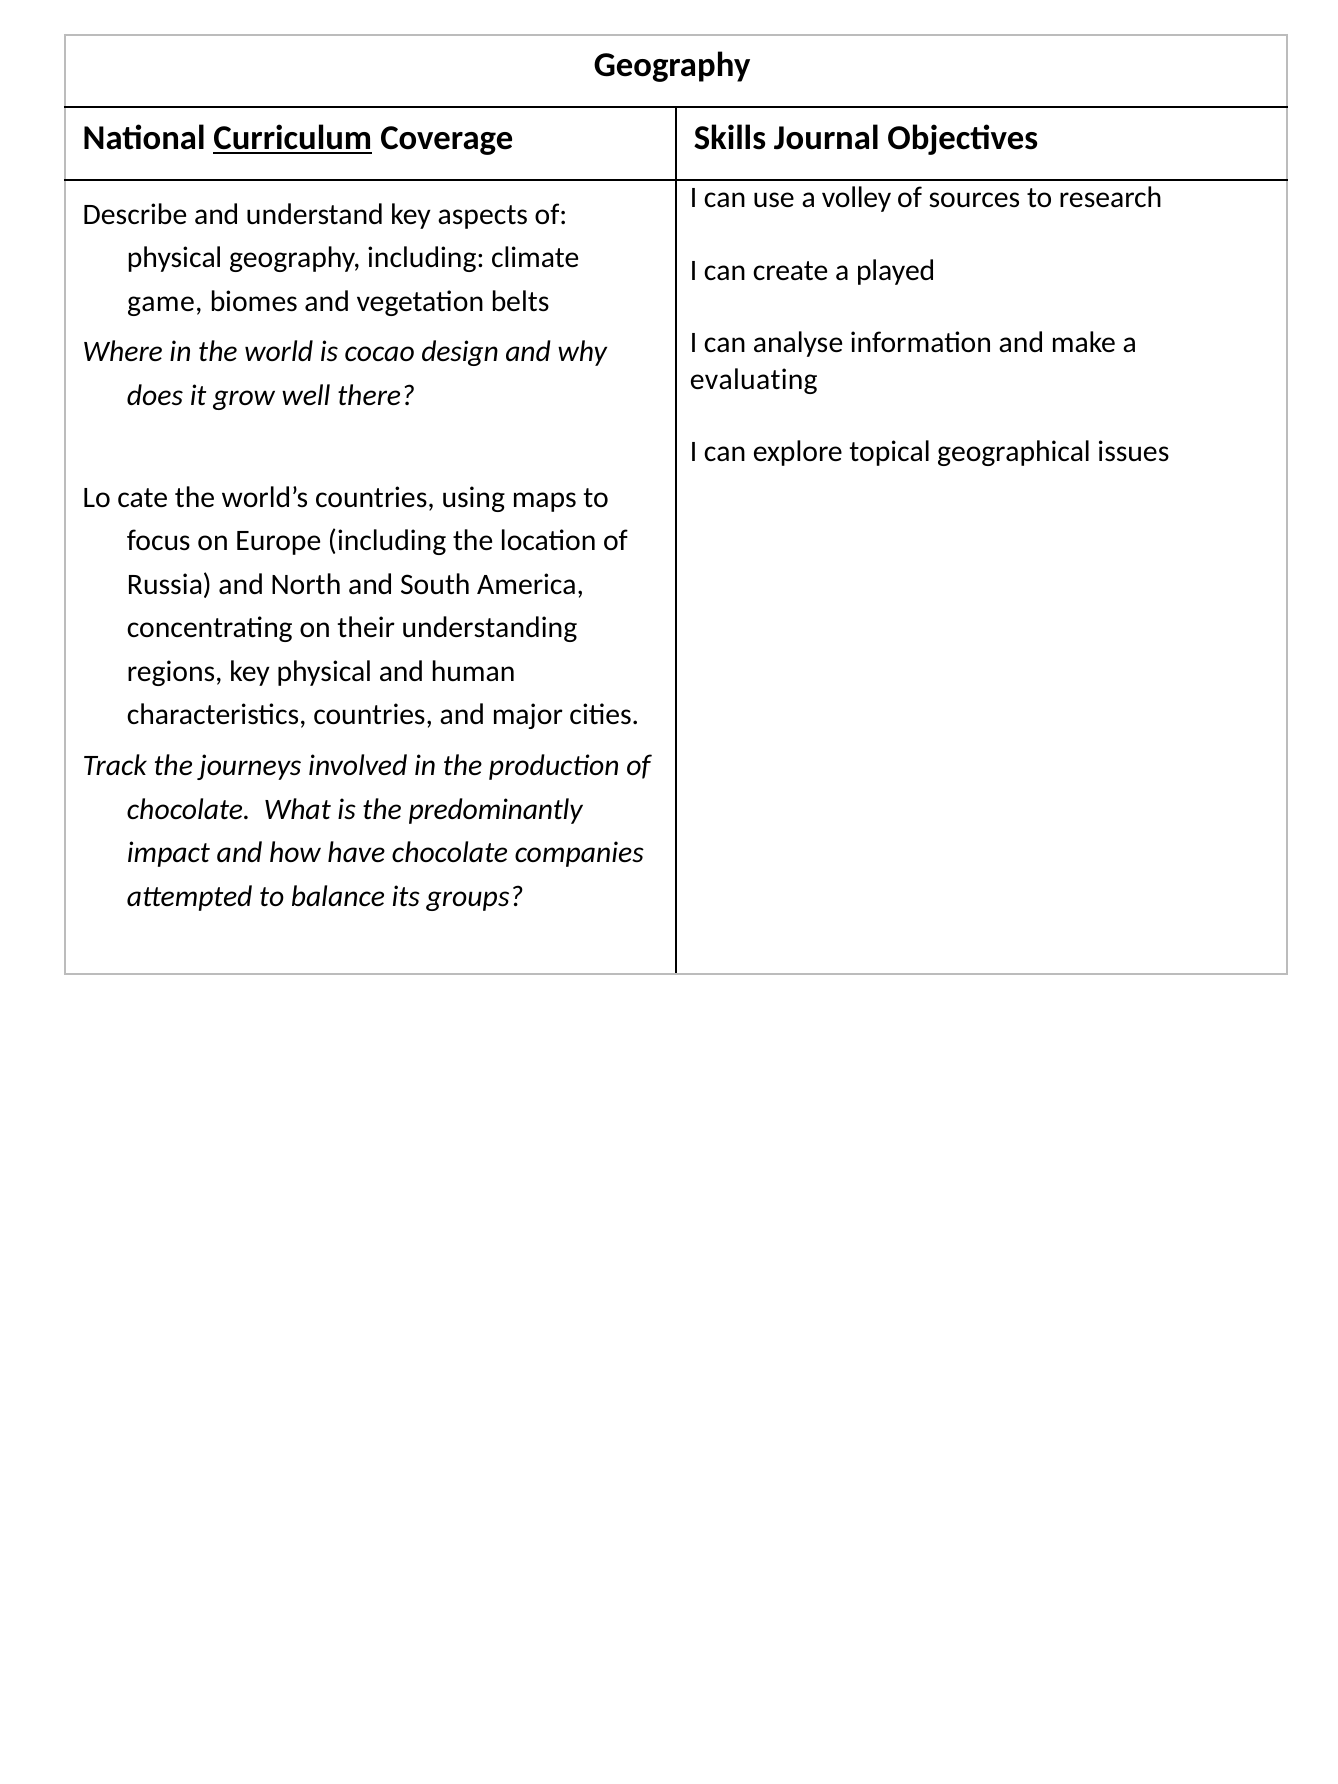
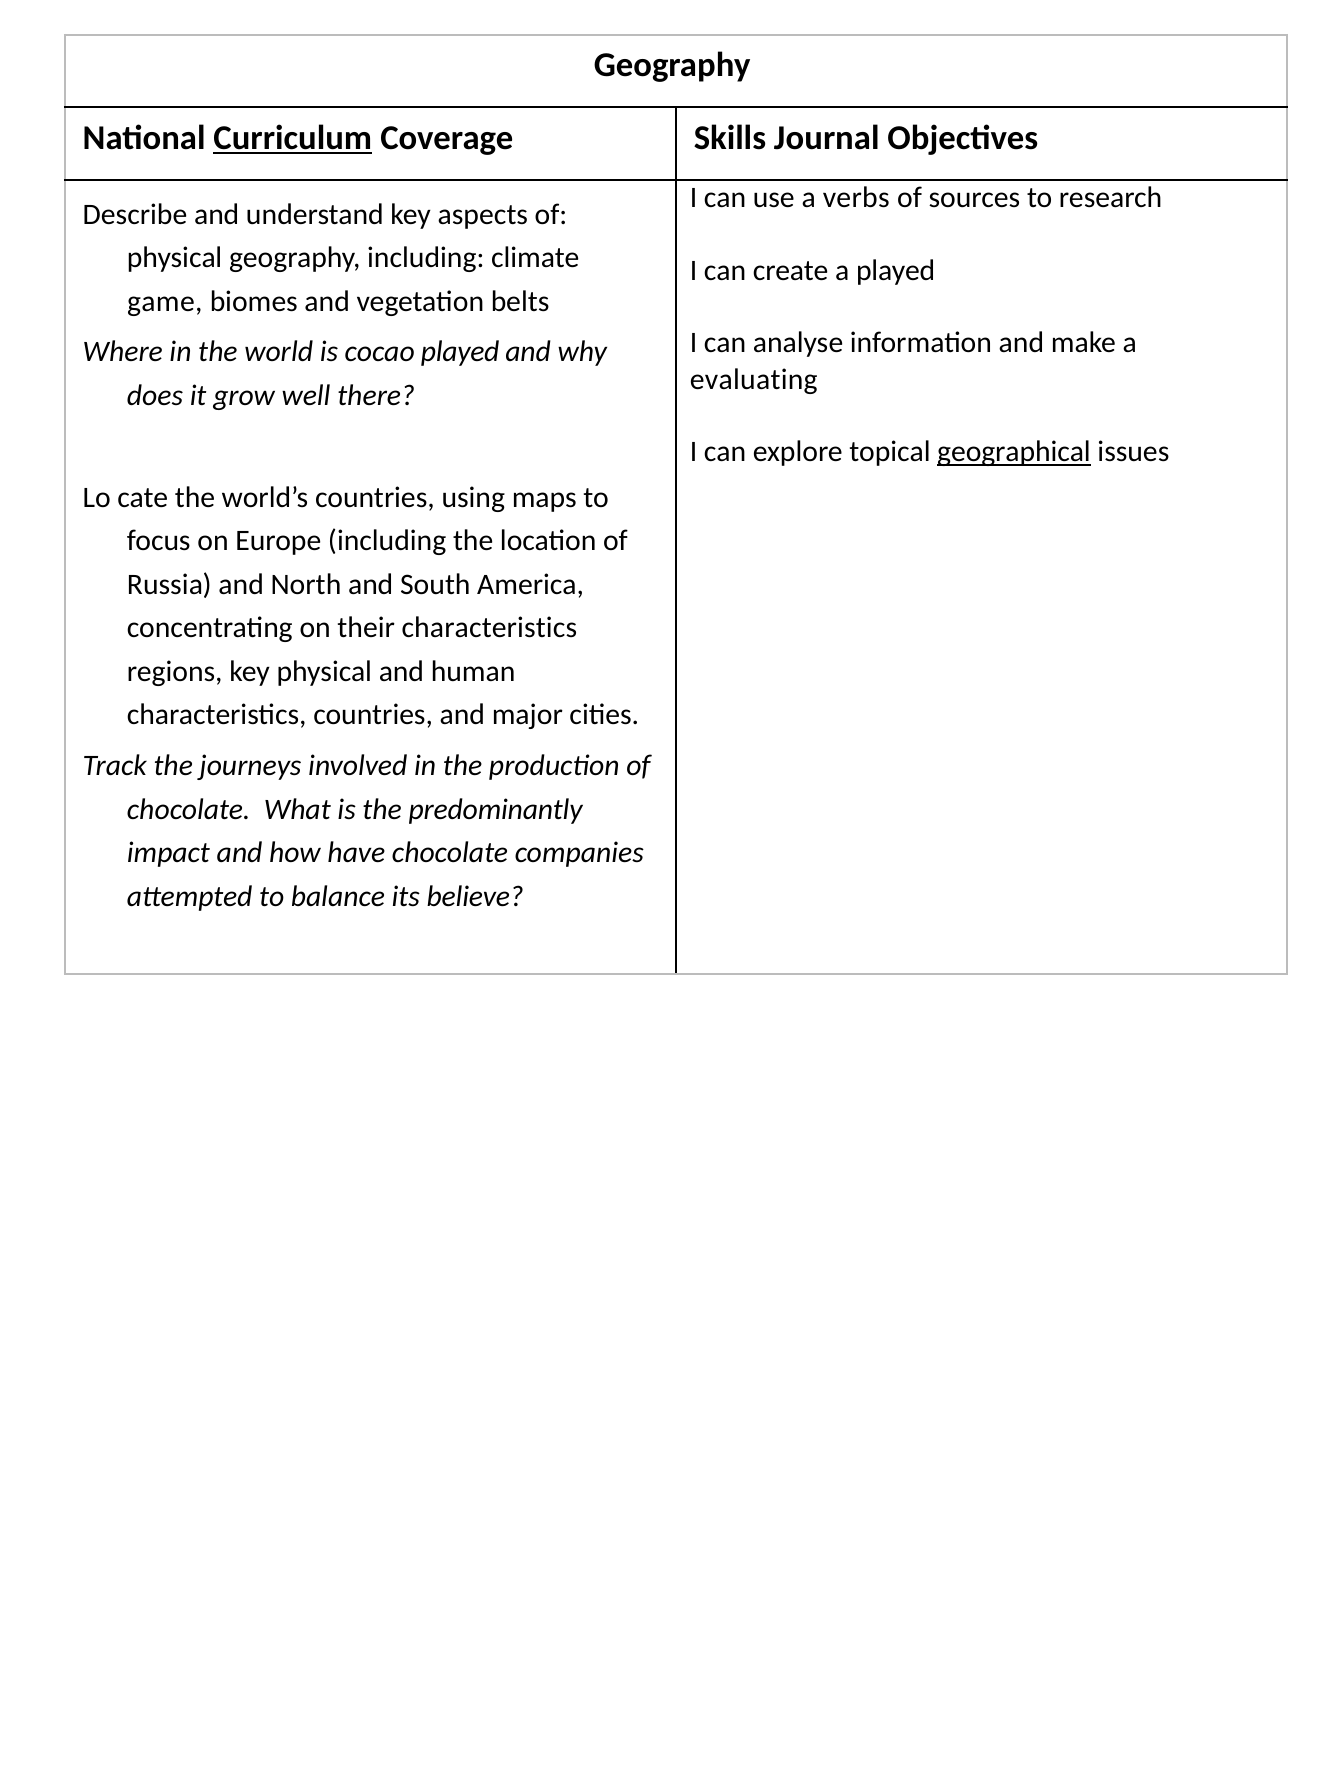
volley: volley -> verbs
cocao design: design -> played
geographical underline: none -> present
their understanding: understanding -> characteristics
groups: groups -> believe
